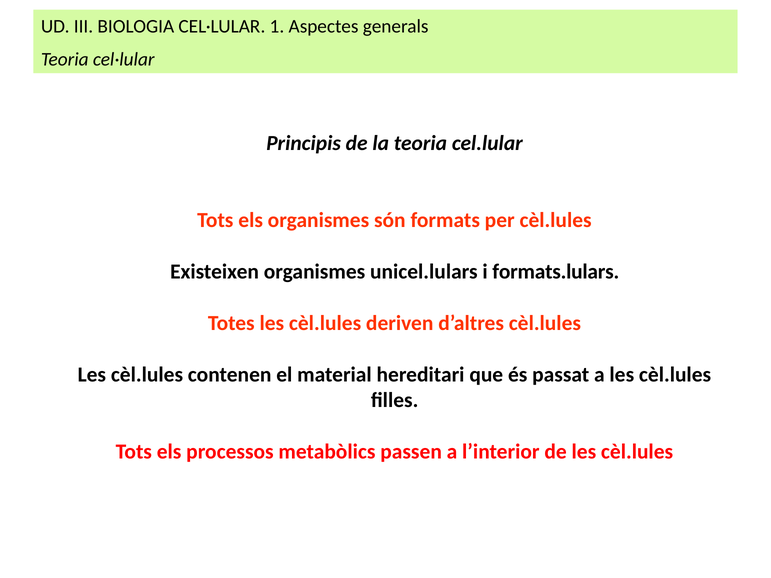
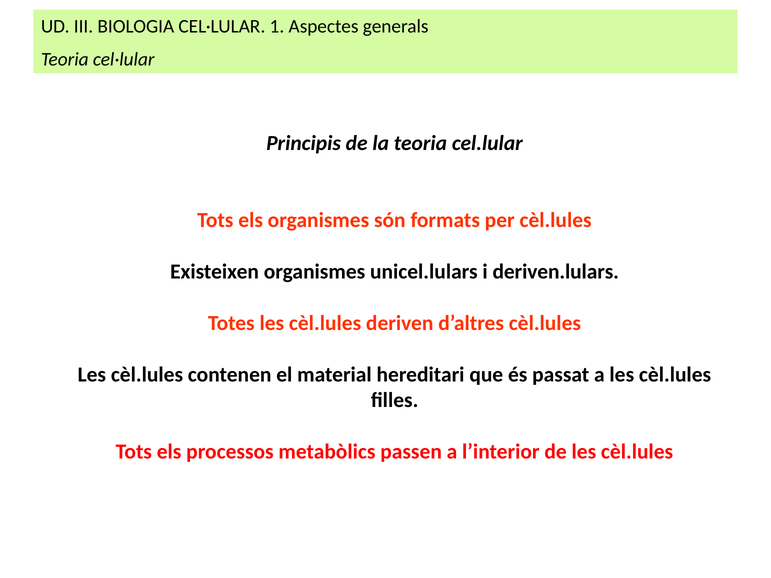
formats.lulars: formats.lulars -> deriven.lulars
